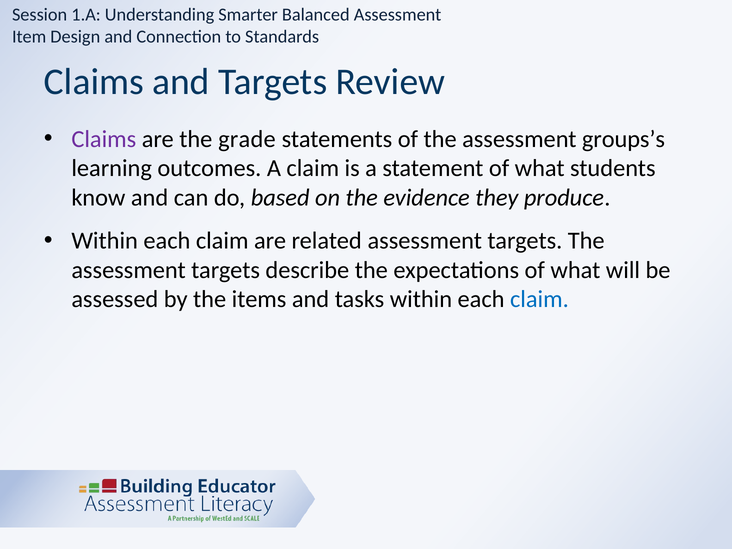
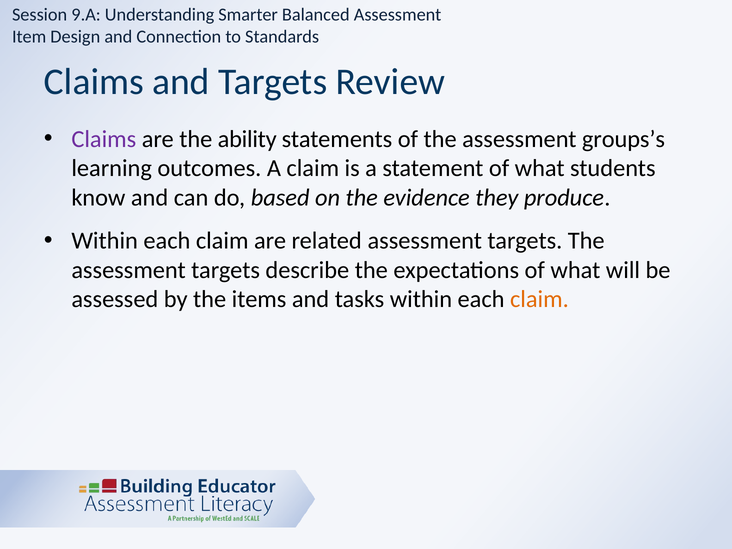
1.A: 1.A -> 9.A
grade: grade -> ability
claim at (539, 299) colour: blue -> orange
